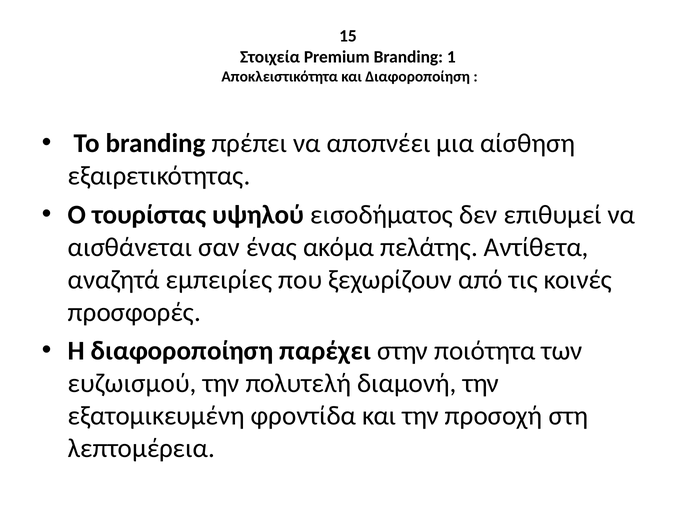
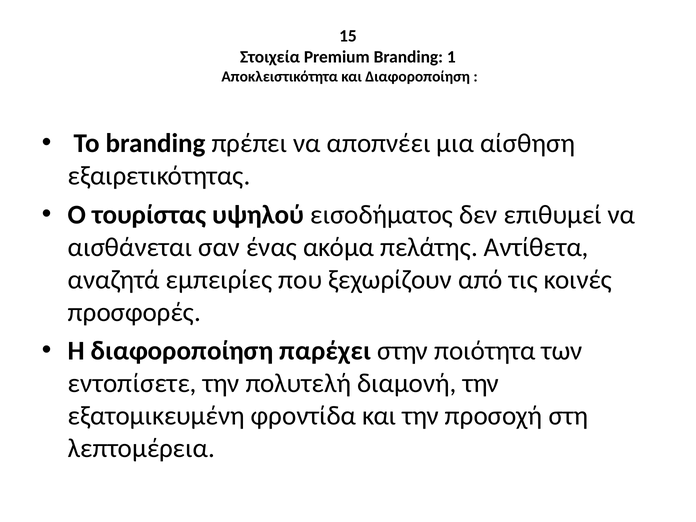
ευζωισμού: ευζωισμού -> εντοπίσετε
